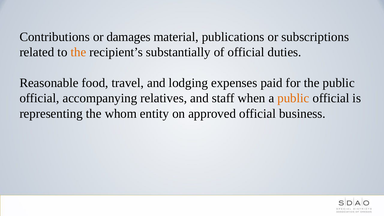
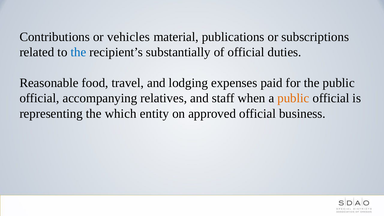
damages: damages -> vehicles
the at (78, 52) colour: orange -> blue
whom: whom -> which
